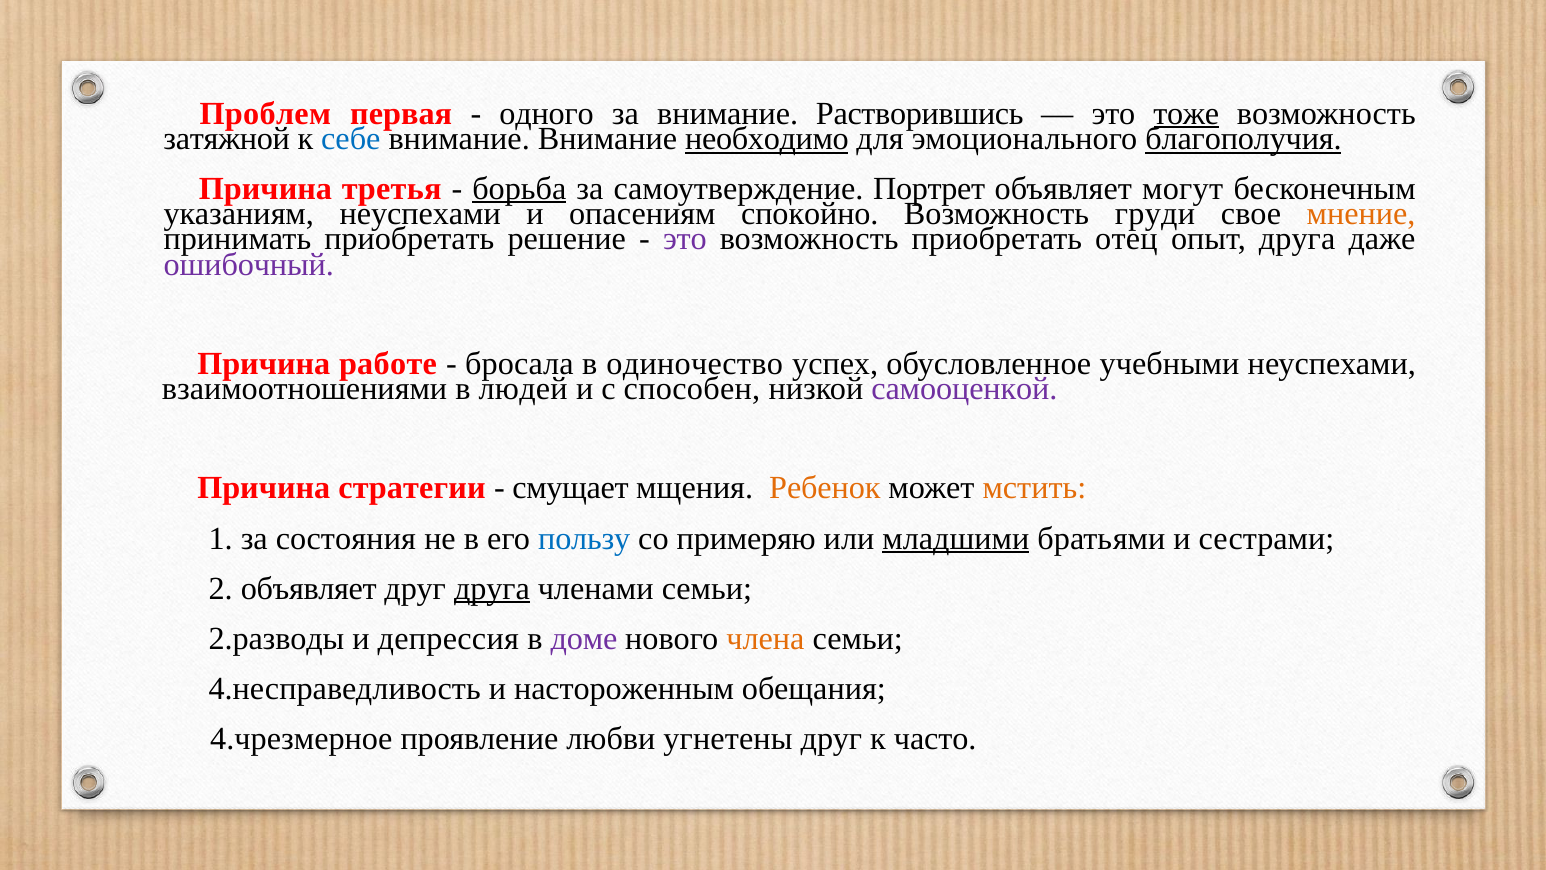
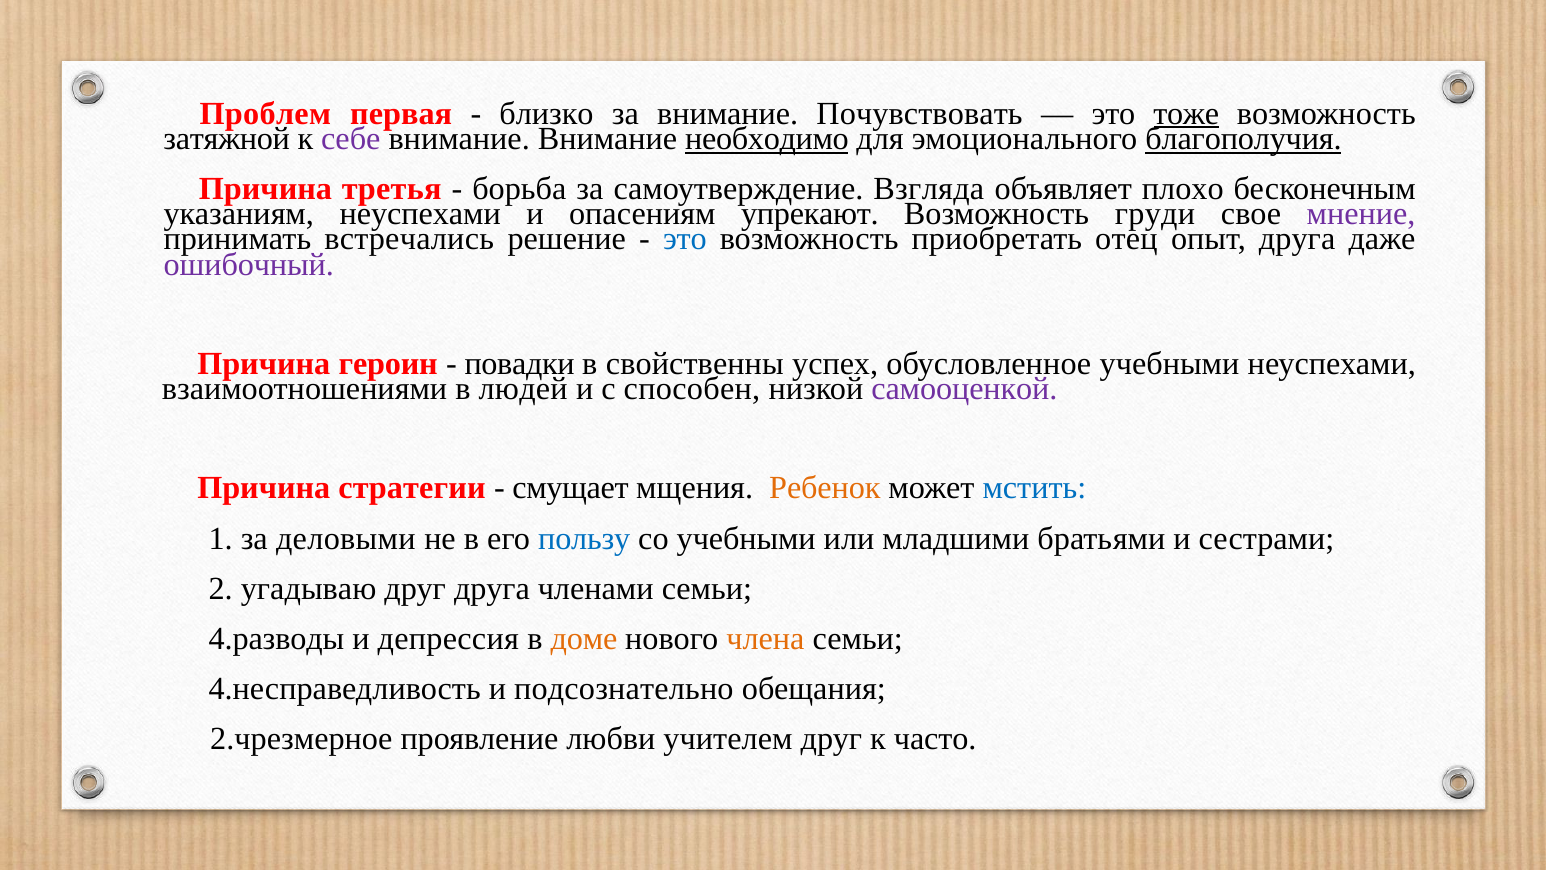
одного: одного -> близко
Растворившись: Растворившись -> Почувствовать
себе colour: blue -> purple
борьба underline: present -> none
Портрет: Портрет -> Взгляда
могут: могут -> плохо
спокойно: спокойно -> упрекают
мнение colour: orange -> purple
принимать приобретать: приобретать -> встречались
это at (685, 239) colour: purple -> blue
работе: работе -> героин
бросала: бросала -> повадки
одиночество: одиночество -> свойственны
мстить colour: orange -> blue
состояния: состояния -> деловыми
со примеряю: примеряю -> учебными
младшими underline: present -> none
2 объявляет: объявляет -> угадываю
друга at (492, 588) underline: present -> none
2.разводы: 2.разводы -> 4.разводы
доме colour: purple -> orange
настороженным: настороженным -> подсознательно
4.чрезмерное: 4.чрезмерное -> 2.чрезмерное
угнетены: угнетены -> учителем
